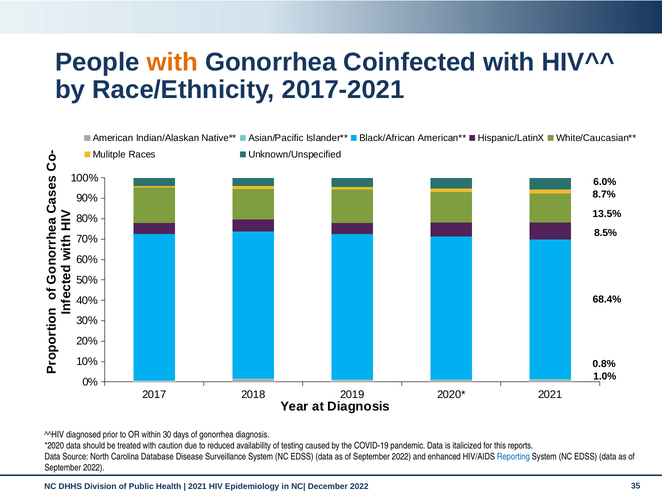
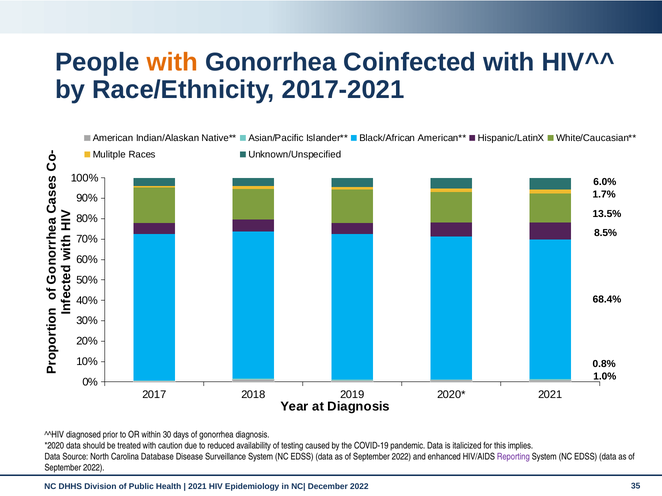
8.7%: 8.7% -> 1.7%
reports: reports -> implies
Reporting colour: blue -> purple
